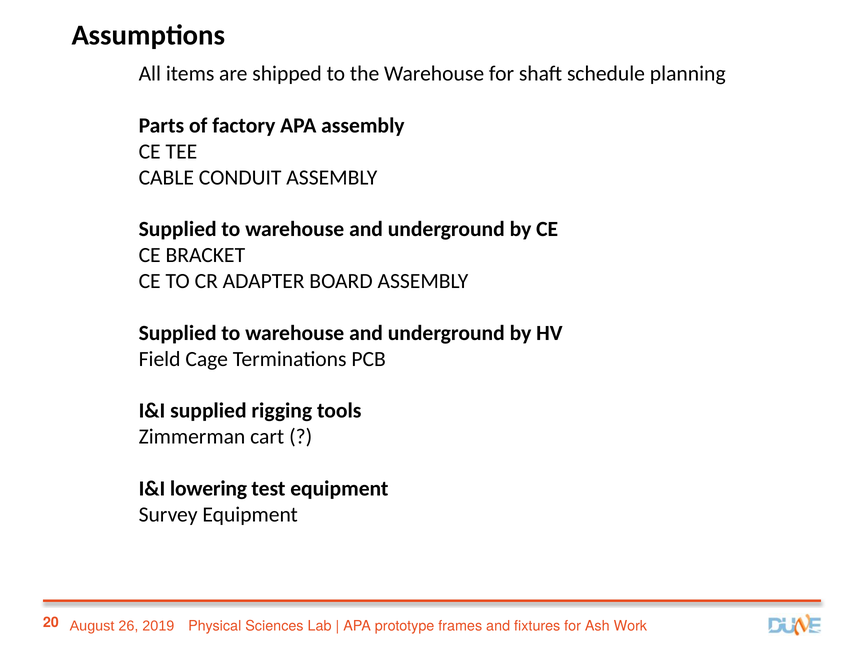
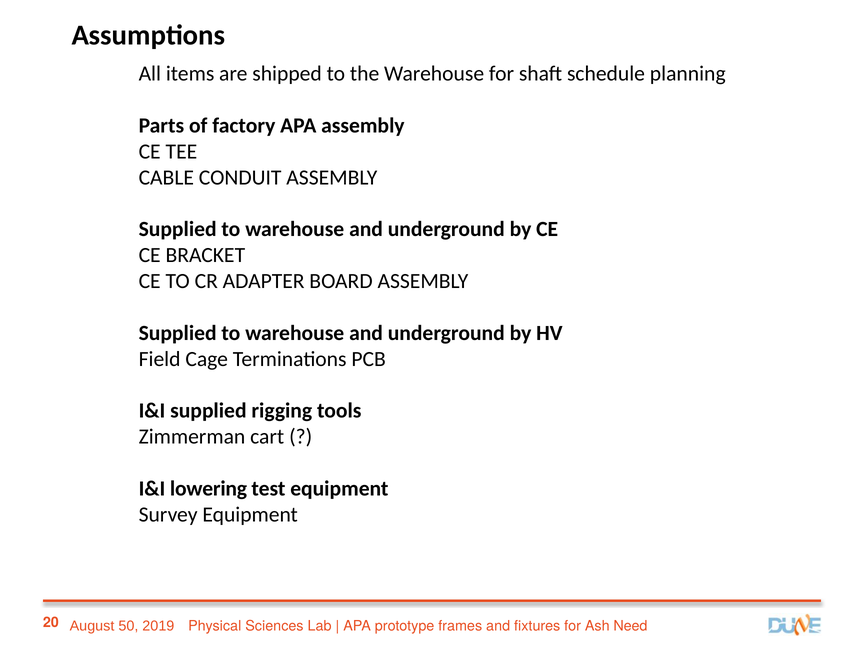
26: 26 -> 50
Work: Work -> Need
